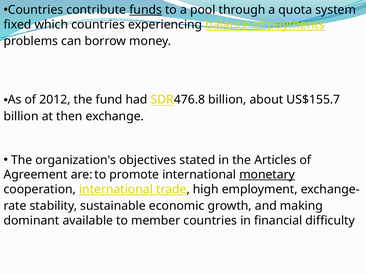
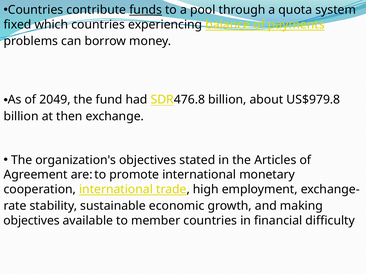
2012: 2012 -> 2049
US$155.7: US$155.7 -> US$979.8
monetary underline: present -> none
dominant at (31, 221): dominant -> objectives
